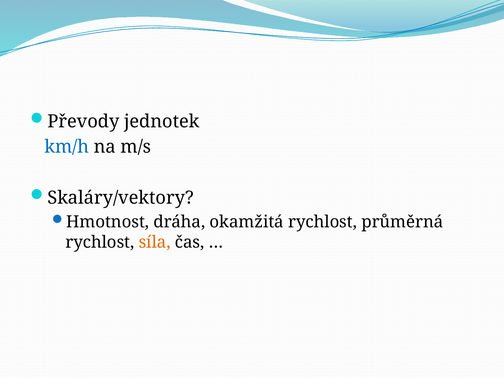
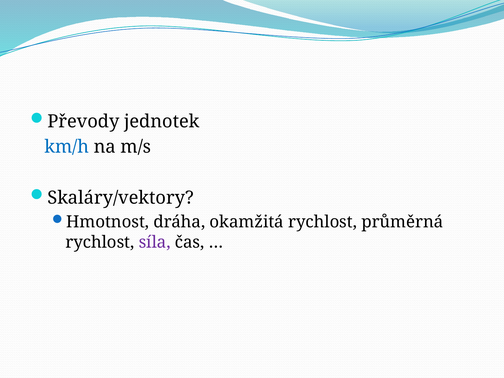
síla colour: orange -> purple
